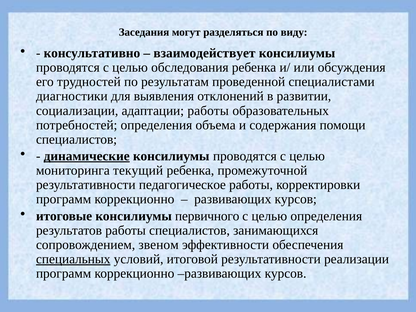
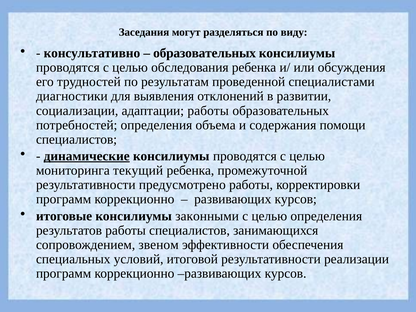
взаимодействует at (204, 53): взаимодействует -> образовательных
педагогическое: педагогическое -> предусмотрено
первичного: первичного -> законными
специальных underline: present -> none
